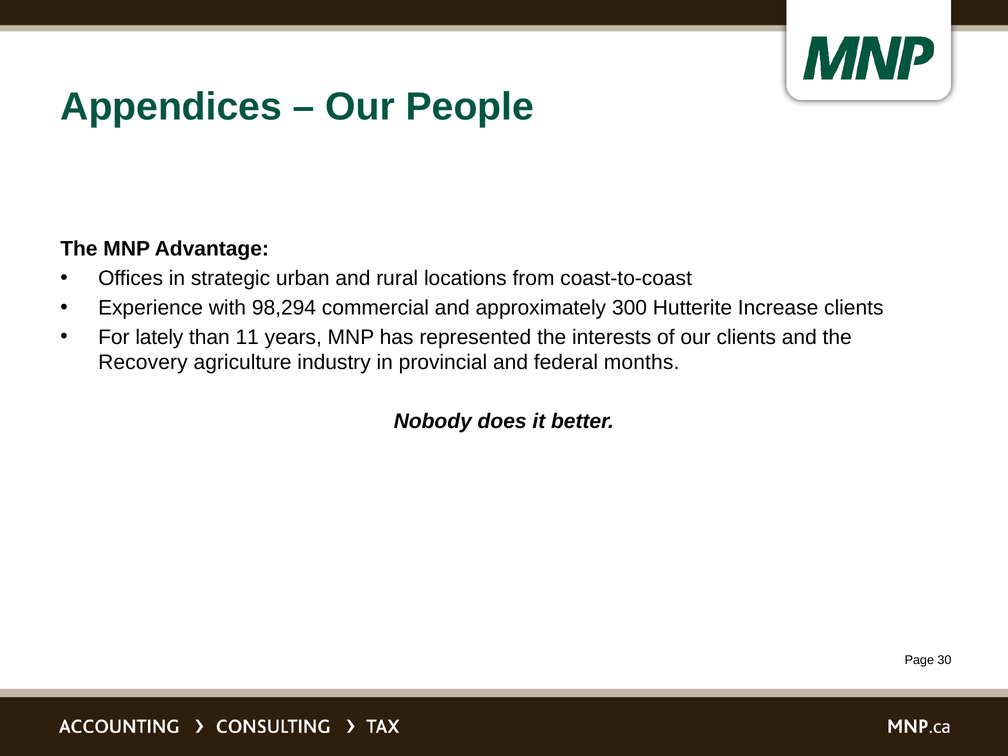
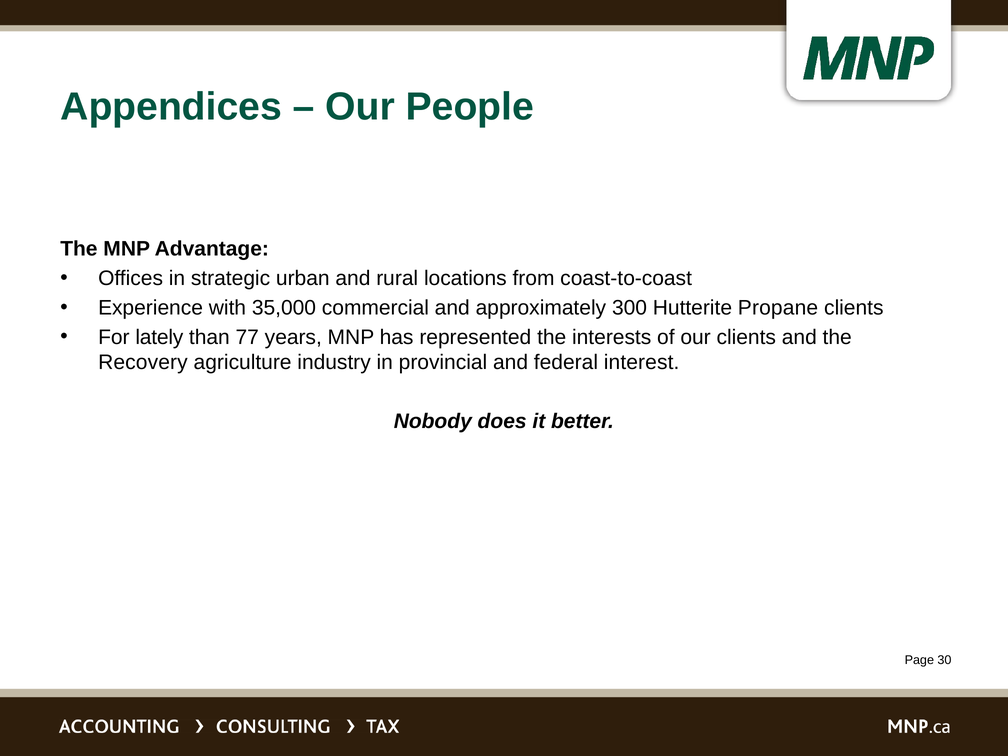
98,294: 98,294 -> 35,000
Increase: Increase -> Propane
11: 11 -> 77
months: months -> interest
